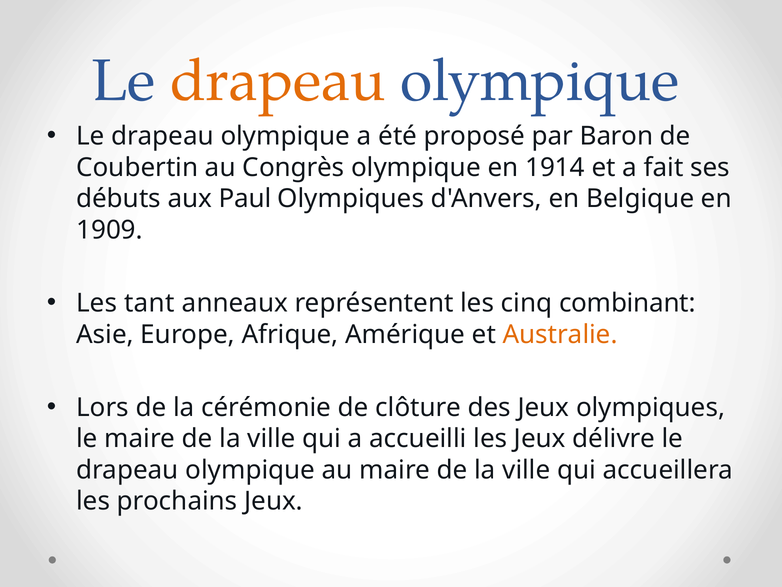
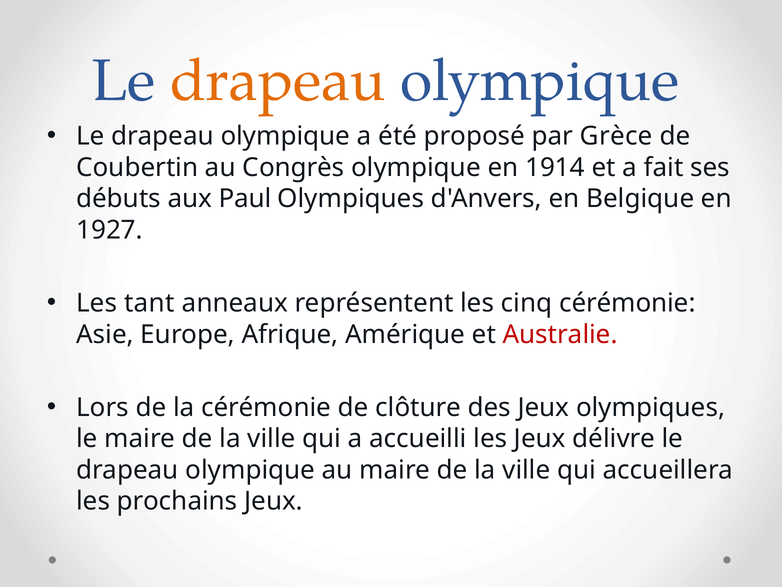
Baron: Baron -> Grèce
1909: 1909 -> 1927
cinq combinant: combinant -> cérémonie
Australie colour: orange -> red
